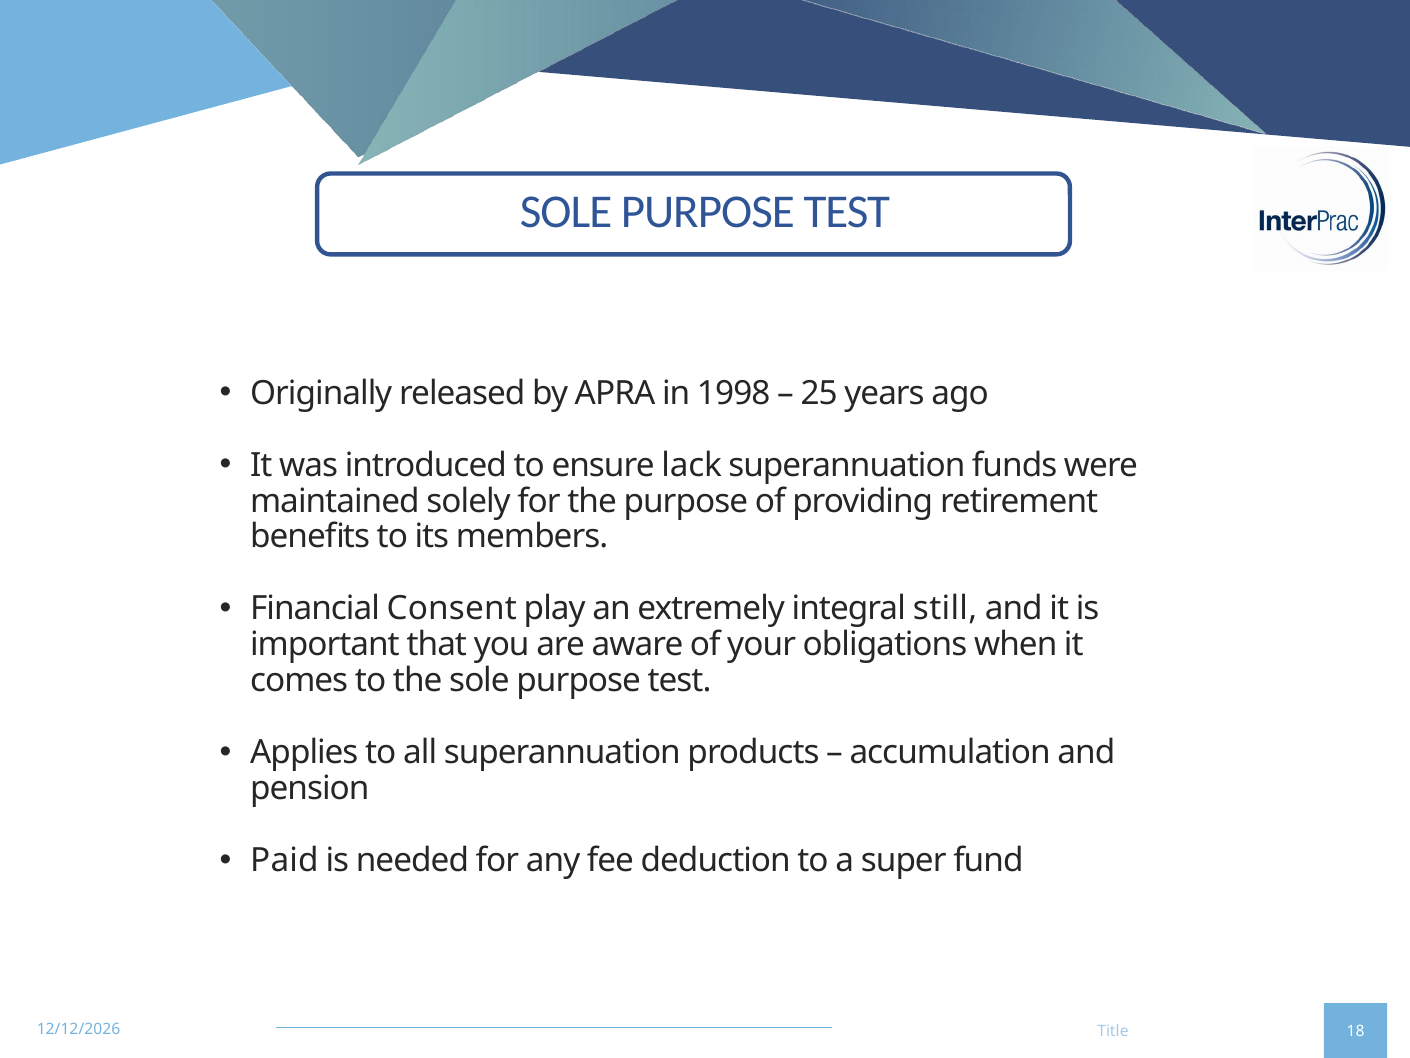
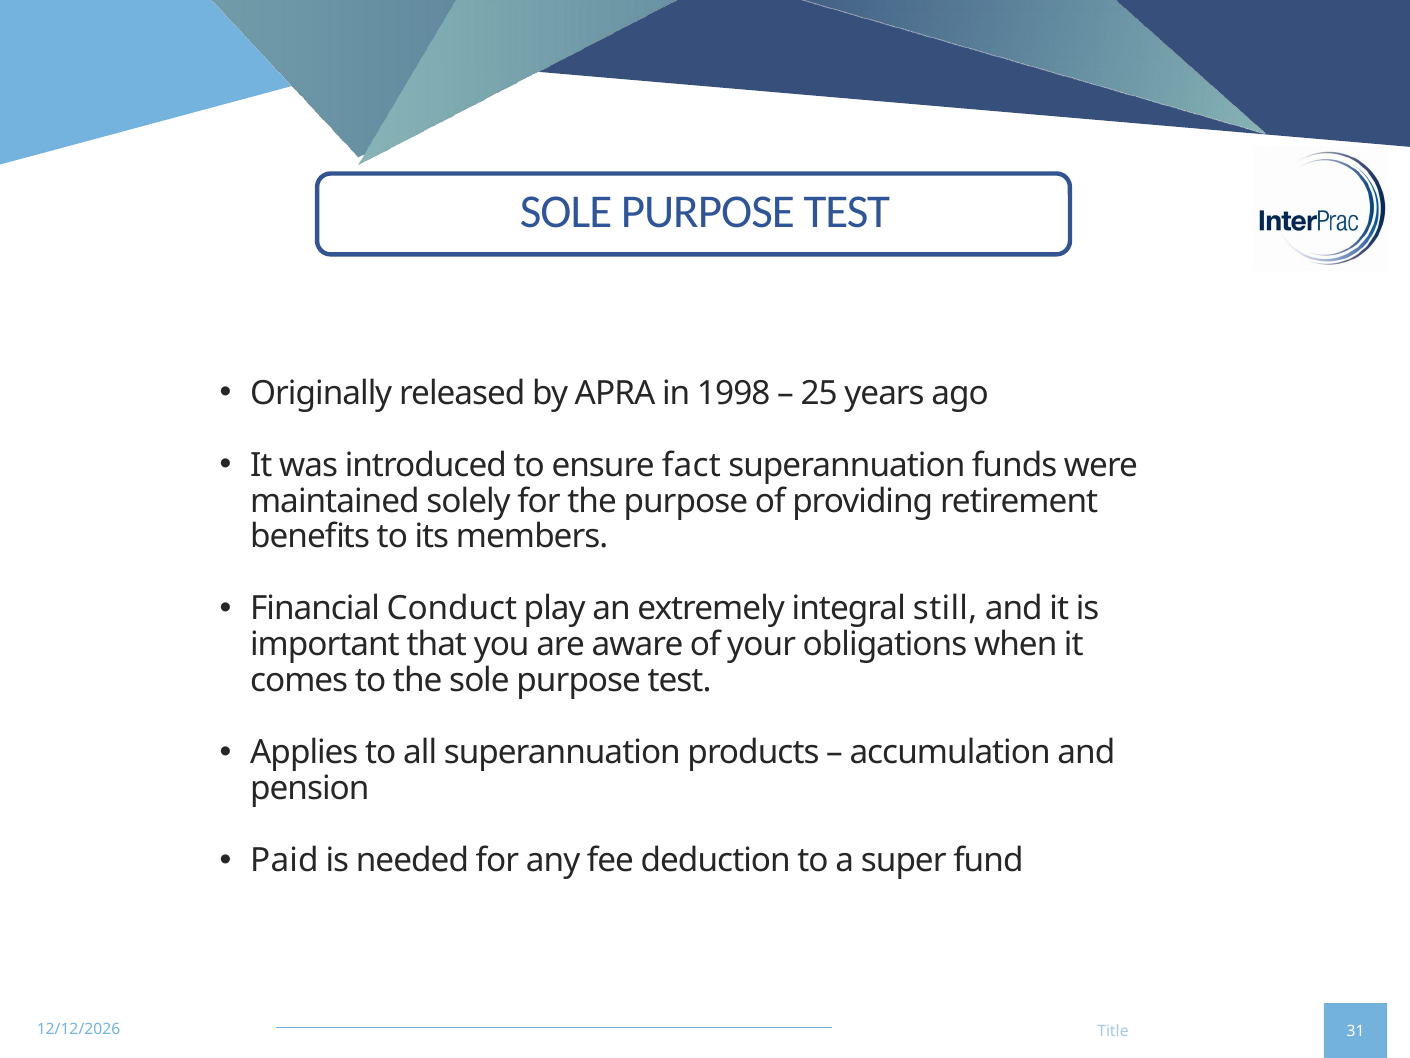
lack: lack -> fact
Consent: Consent -> Conduct
18: 18 -> 31
